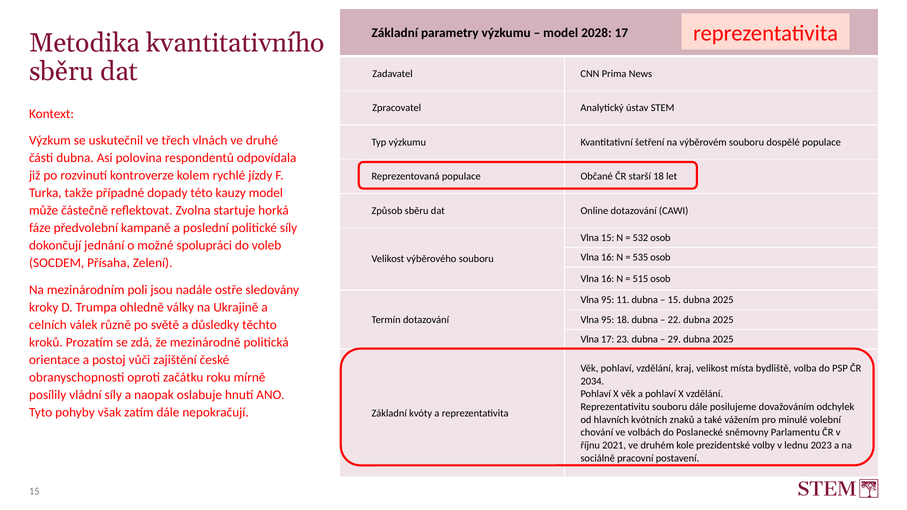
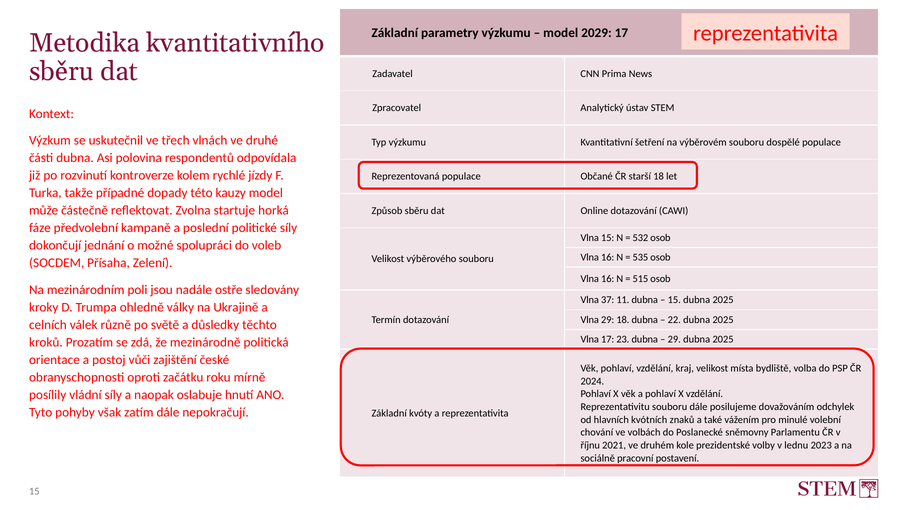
2028: 2028 -> 2029
95 at (608, 300): 95 -> 37
95 at (608, 320): 95 -> 29
2034: 2034 -> 2024
